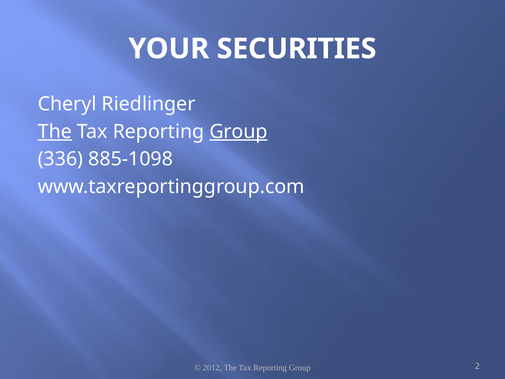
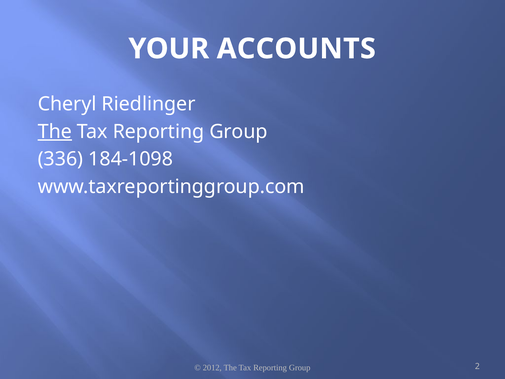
SECURITIES: SECURITIES -> ACCOUNTS
Group at (238, 132) underline: present -> none
885-1098: 885-1098 -> 184-1098
